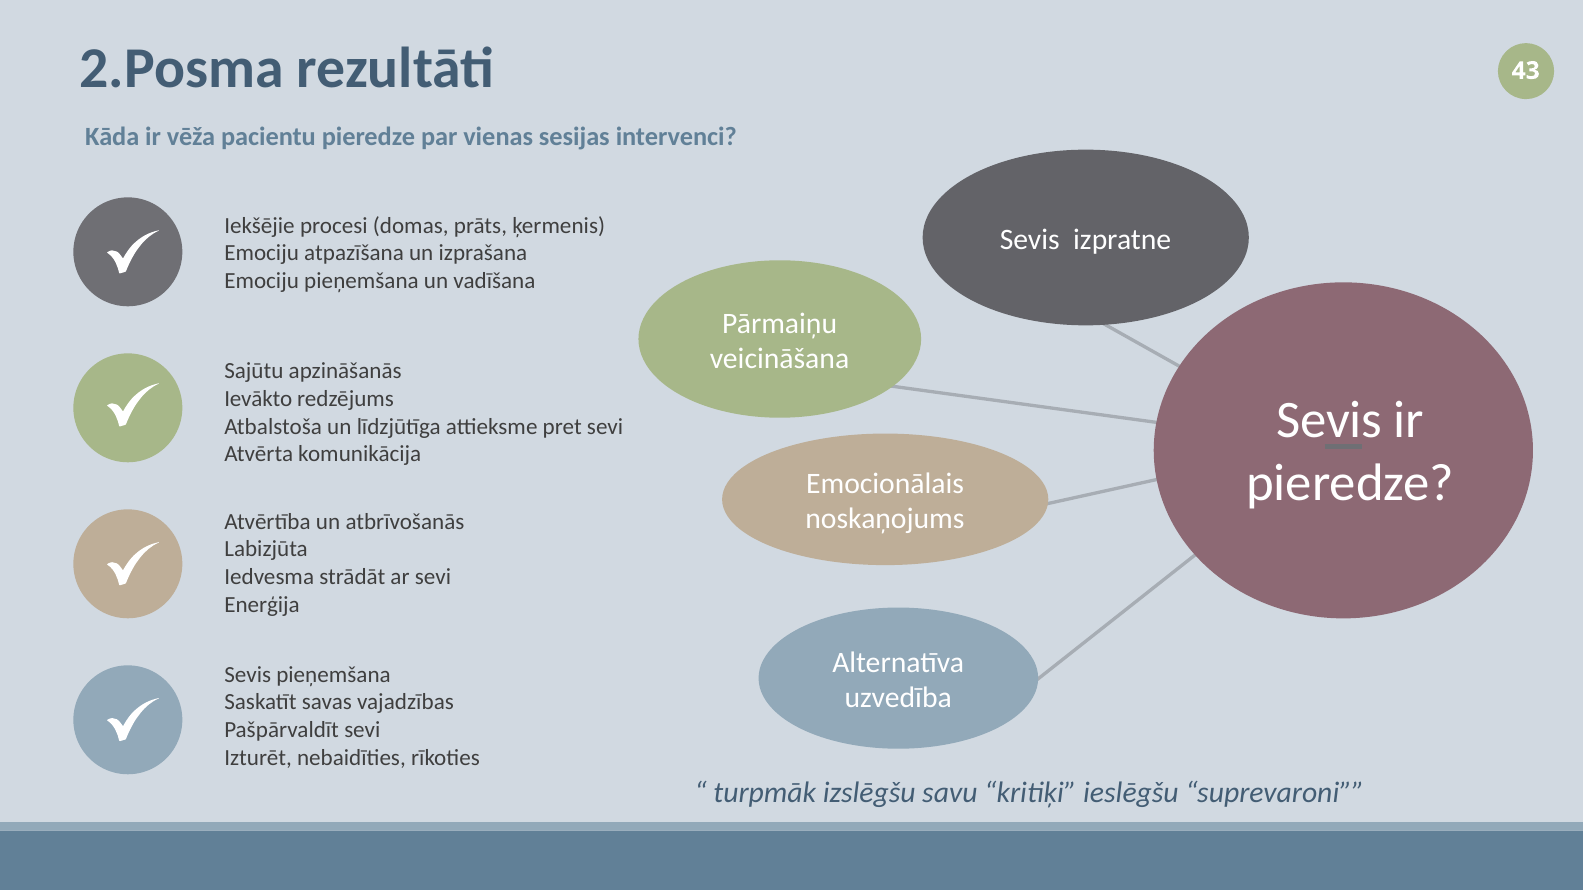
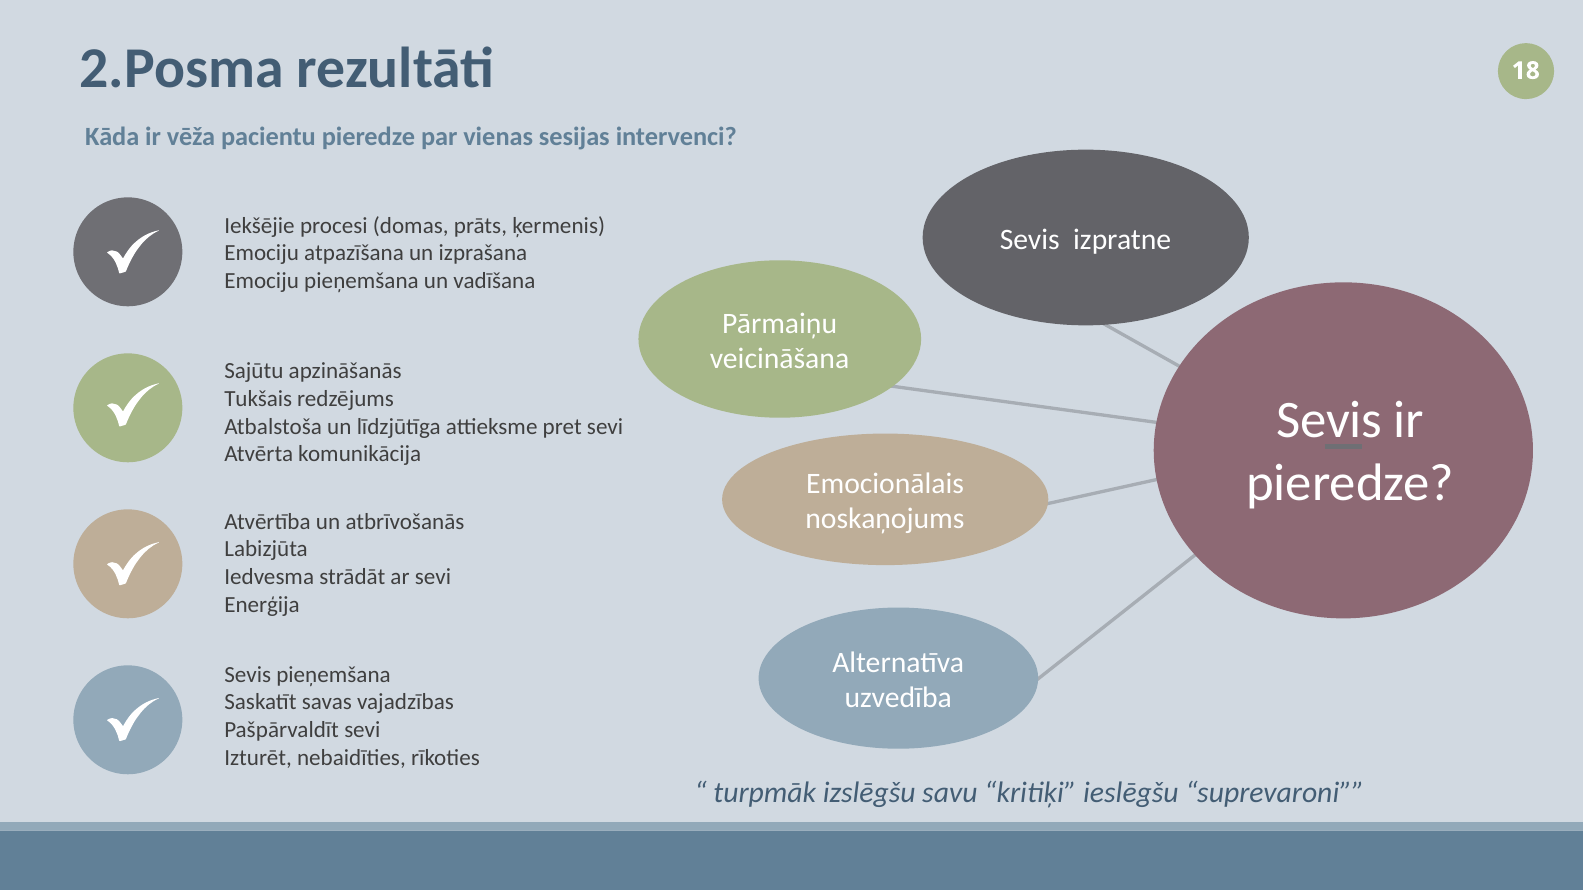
43: 43 -> 18
Ievākto: Ievākto -> Tukšais
